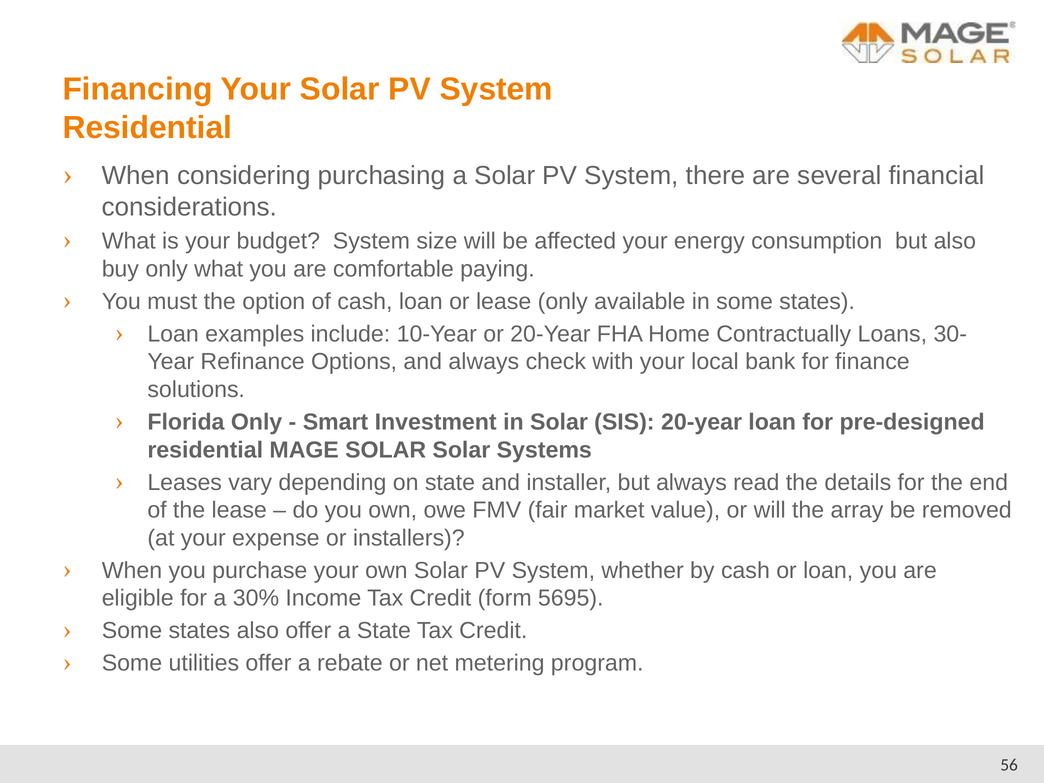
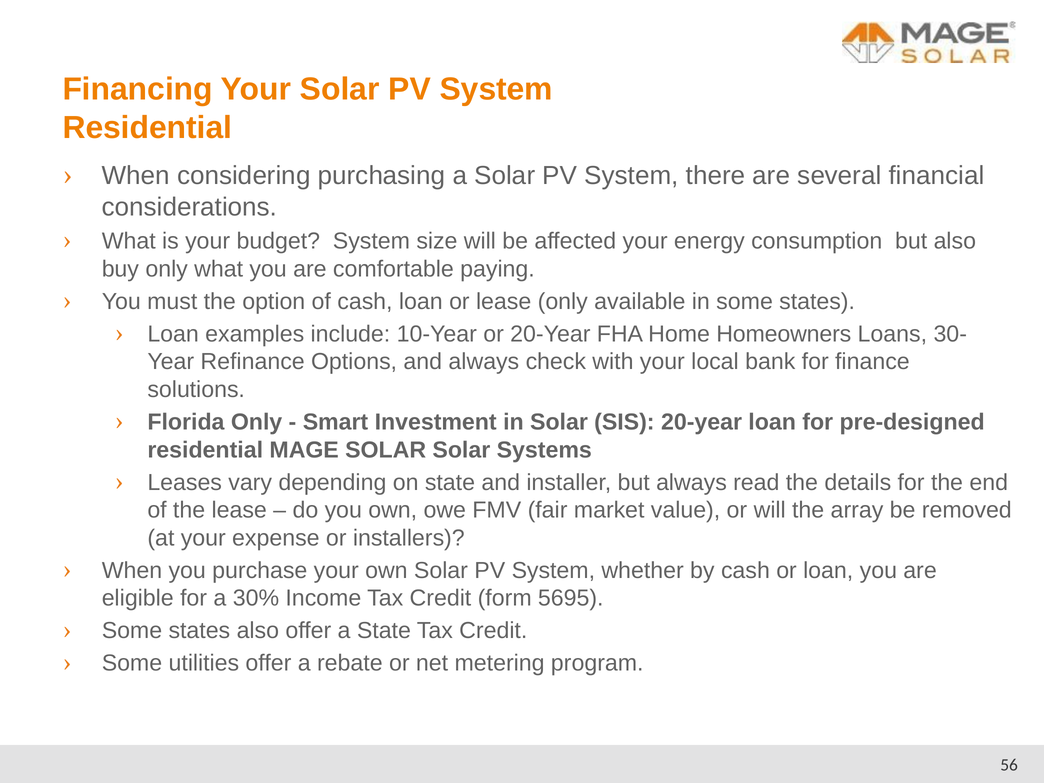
Contractually: Contractually -> Homeowners
